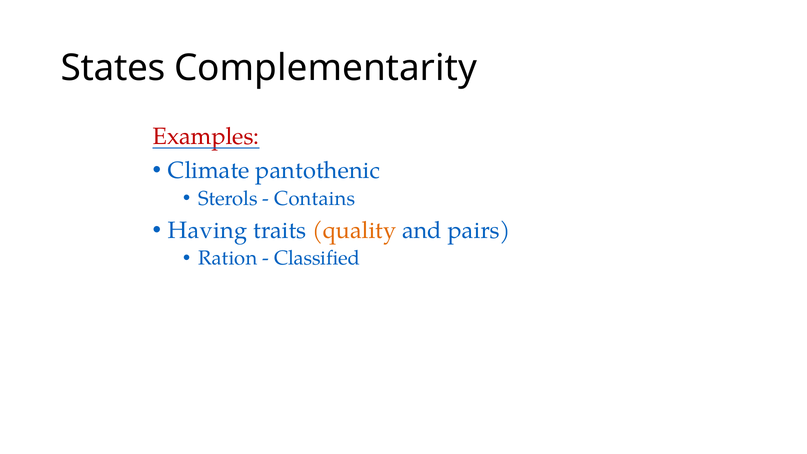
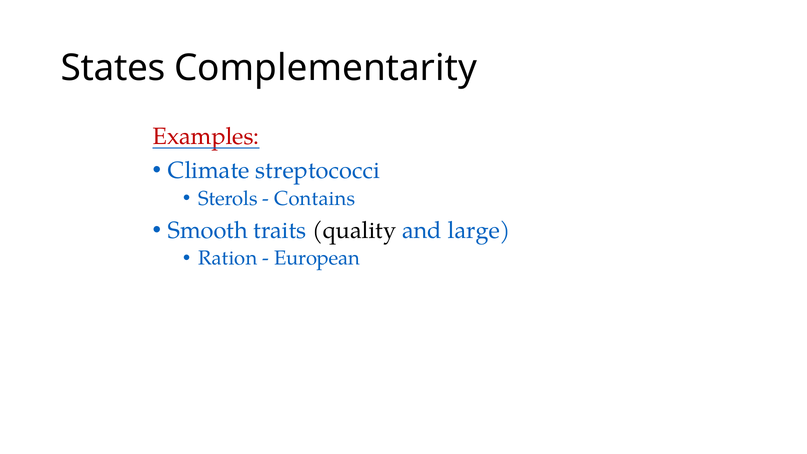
pantothenic: pantothenic -> streptococci
Having: Having -> Smooth
quality colour: orange -> black
pairs: pairs -> large
Classified: Classified -> European
